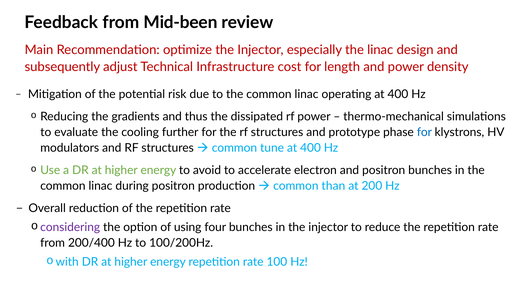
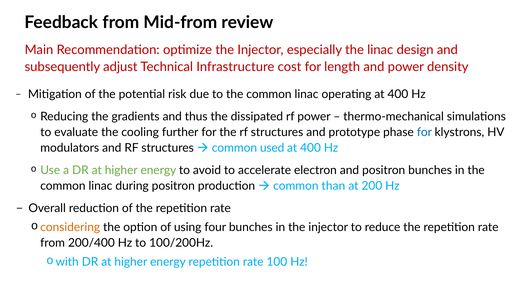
Mid-been: Mid-been -> Mid-from
tune: tune -> used
considering colour: purple -> orange
